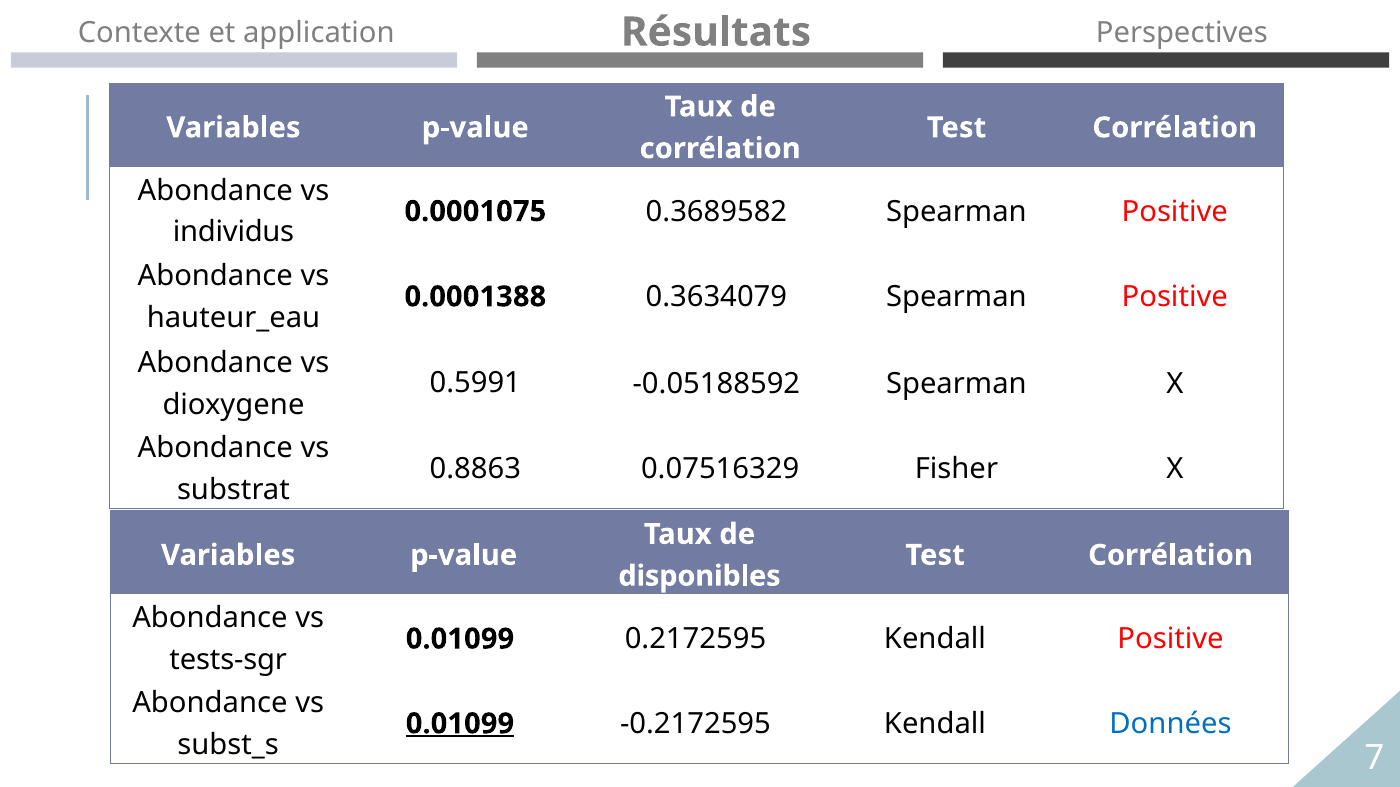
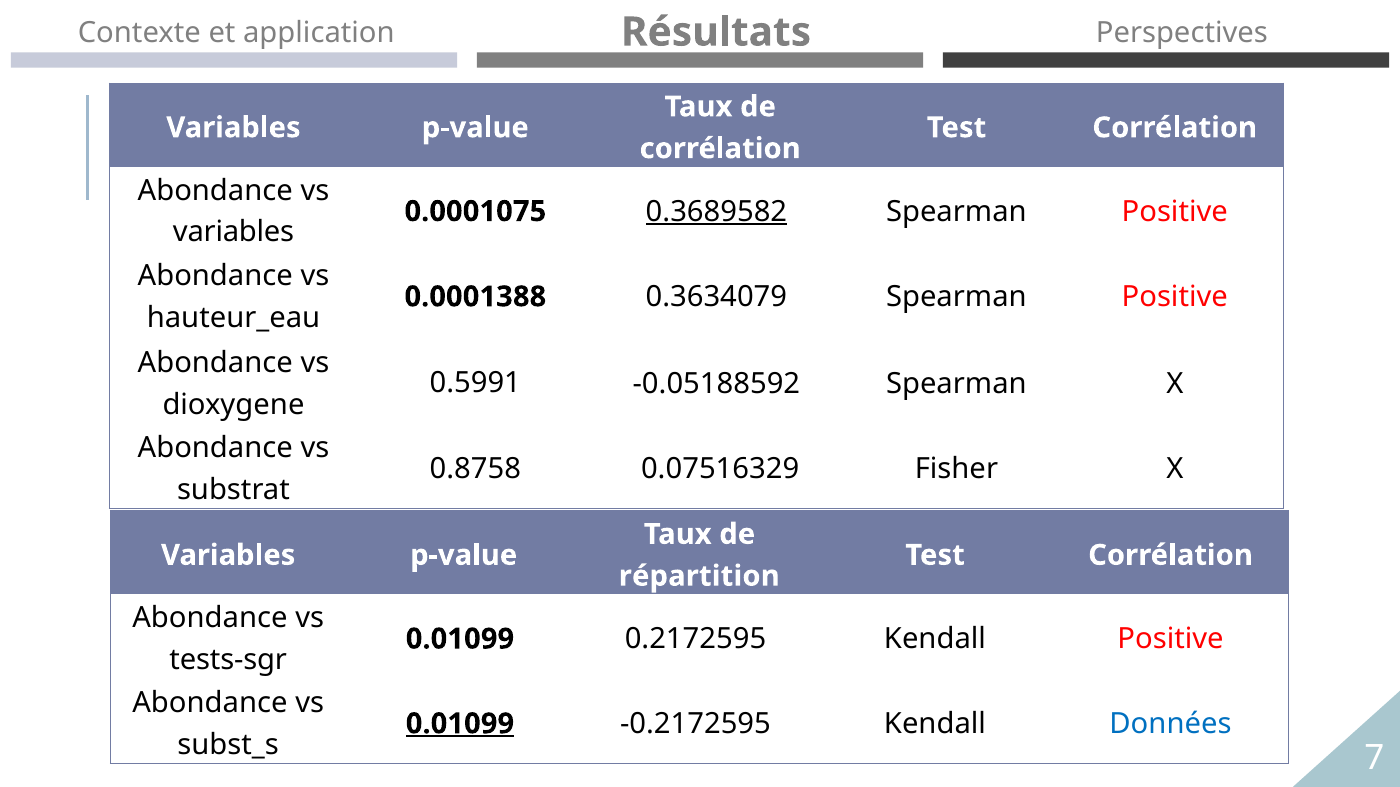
0.3689582 underline: none -> present
individus at (234, 232): individus -> variables
0.8863: 0.8863 -> 0.8758
disponibles: disponibles -> répartition
